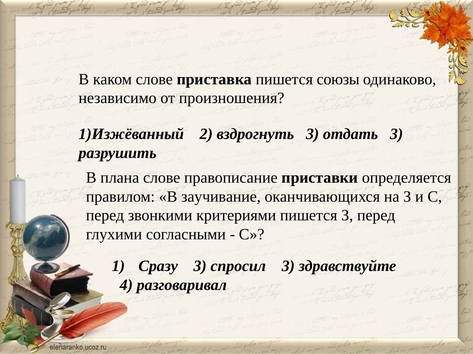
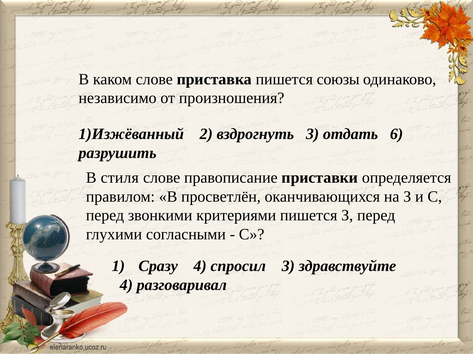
отдать 3: 3 -> 6
плана: плана -> стиля
заучивание: заучивание -> просветлён
Сразу 3: 3 -> 4
